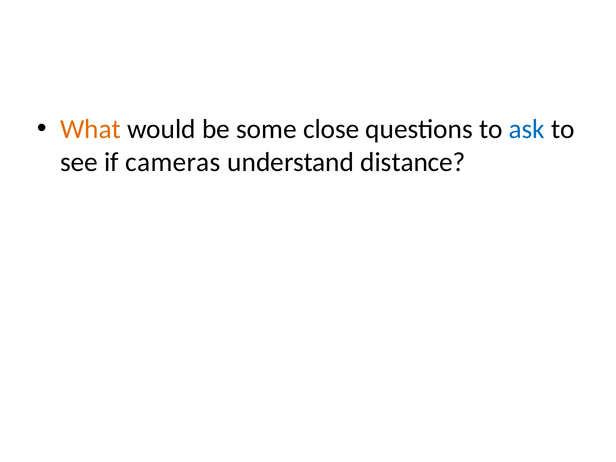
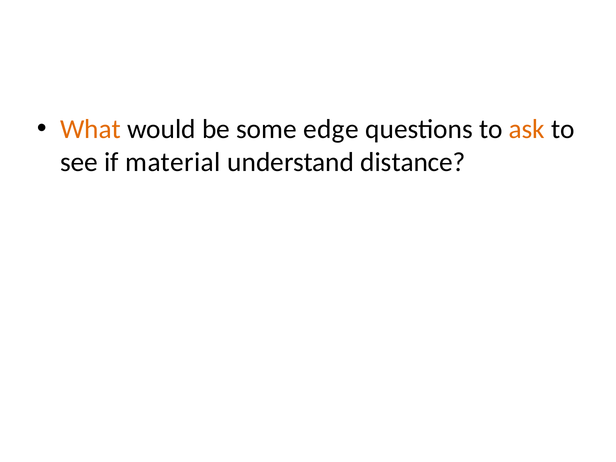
close: close -> edge
ask colour: blue -> orange
cameras: cameras -> material
